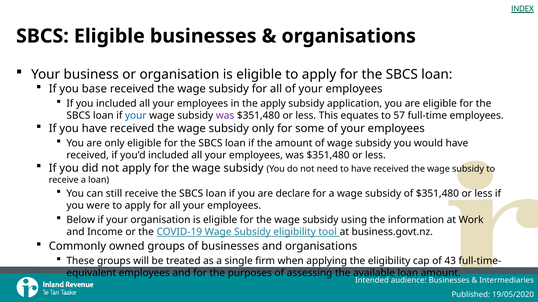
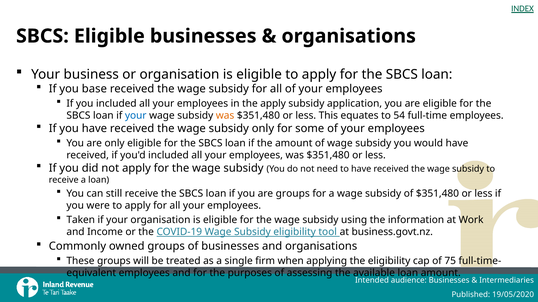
was at (225, 116) colour: purple -> orange
57: 57 -> 54
are declare: declare -> groups
Below: Below -> Taken
43: 43 -> 75
